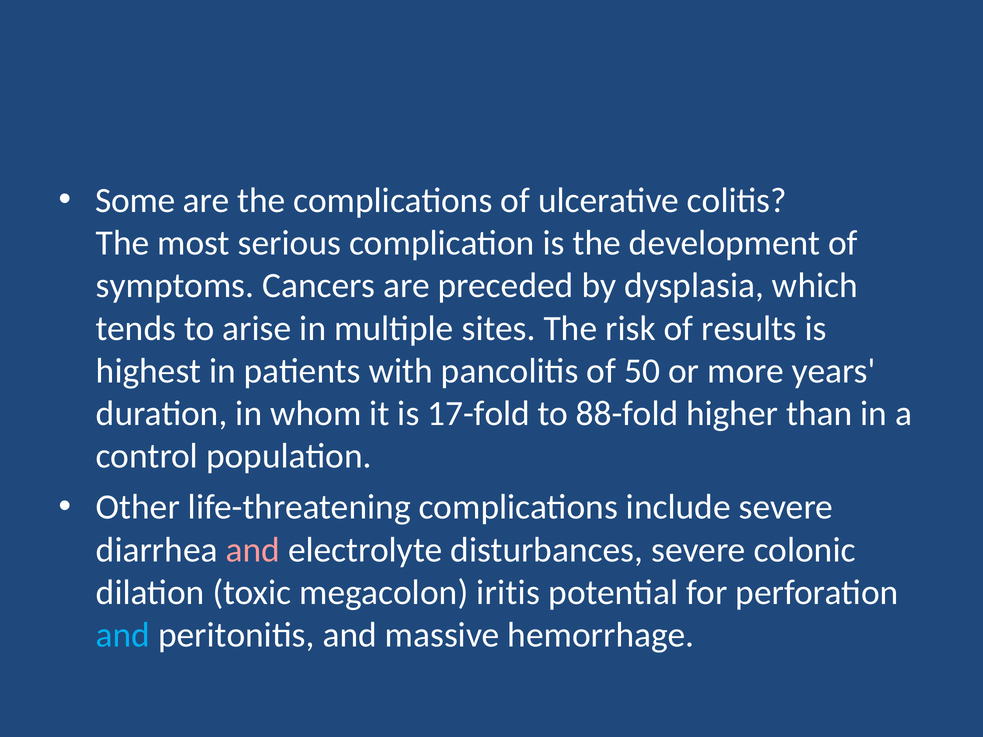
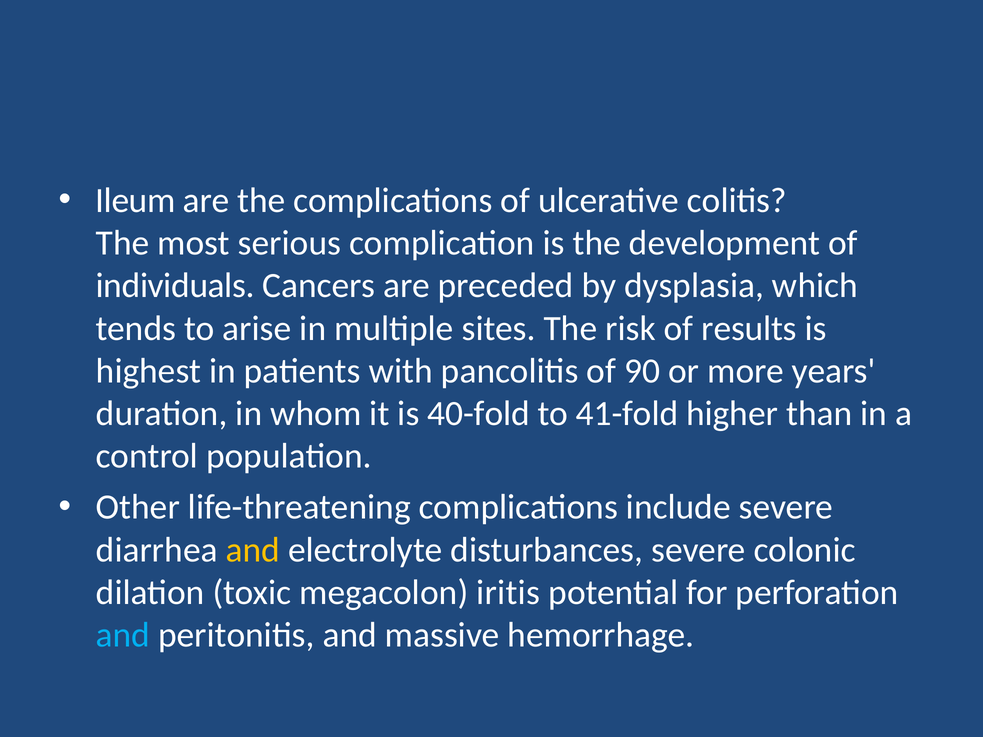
Some: Some -> Ileum
symptoms: symptoms -> individuals
50: 50 -> 90
17-fold: 17-fold -> 40-fold
88-fold: 88-fold -> 41-fold
and at (253, 550) colour: pink -> yellow
